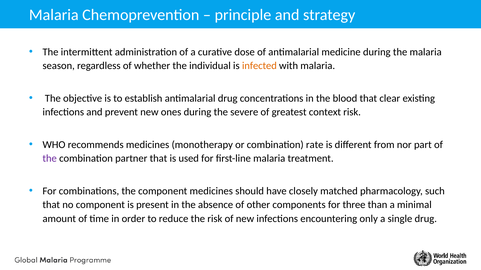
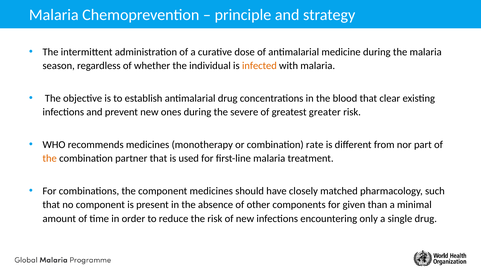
context: context -> greater
the at (50, 159) colour: purple -> orange
three: three -> given
